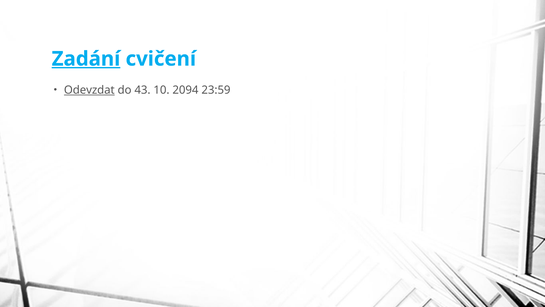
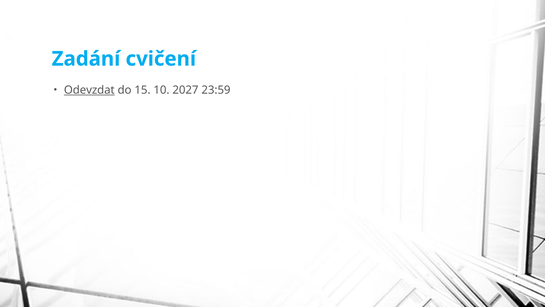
Zadání underline: present -> none
43: 43 -> 15
2094: 2094 -> 2027
